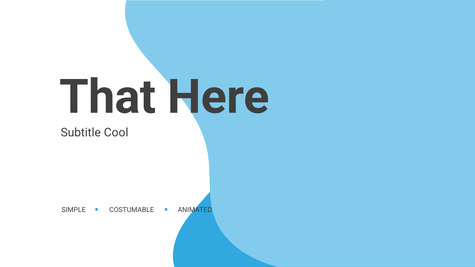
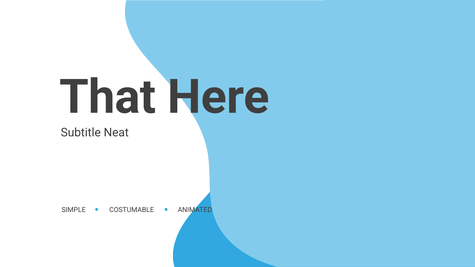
Cool: Cool -> Neat
